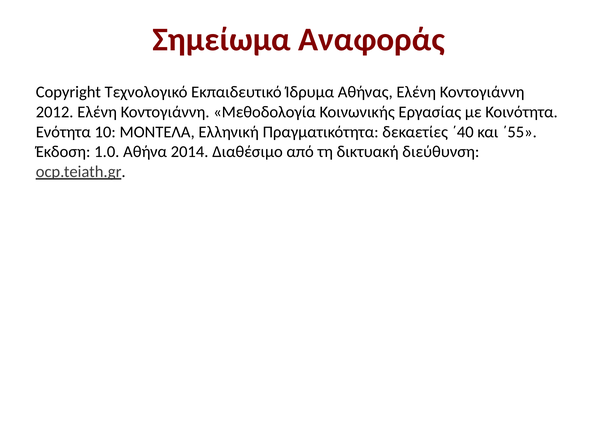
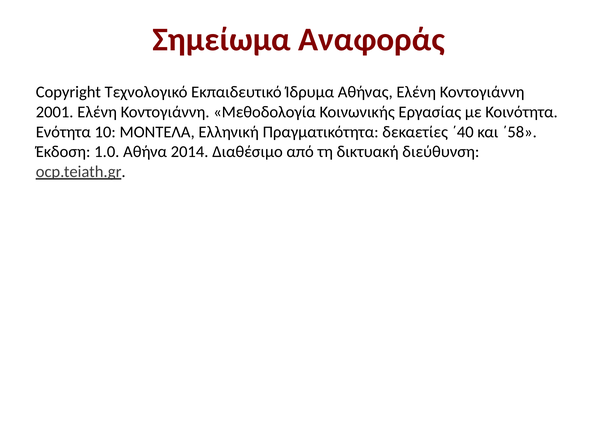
2012: 2012 -> 2001
΄55: ΄55 -> ΄58
